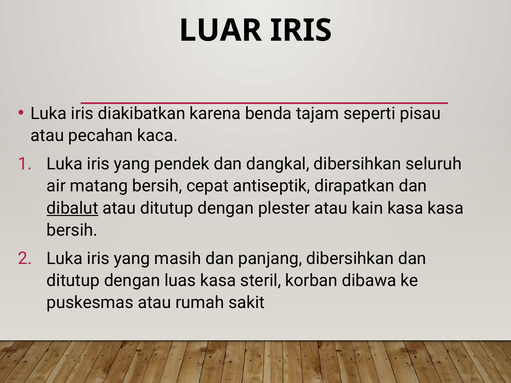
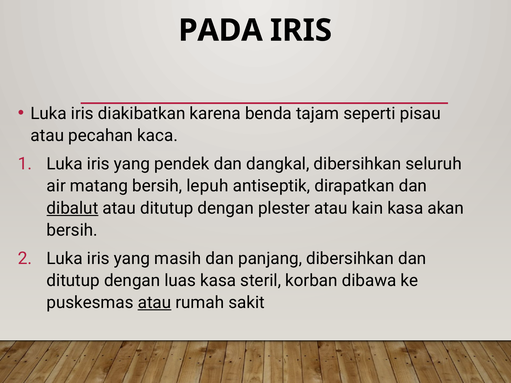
LUAR: LUAR -> PADA
cepat: cepat -> lepuh
kasa kasa: kasa -> akan
atau at (155, 303) underline: none -> present
